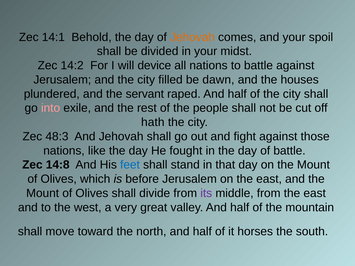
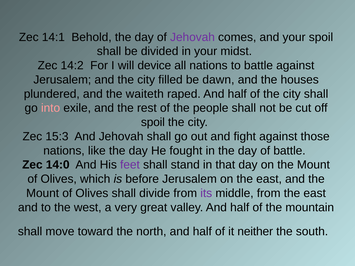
Jehovah at (192, 37) colour: orange -> purple
servant: servant -> waiteth
hath at (153, 122): hath -> spoil
48:3: 48:3 -> 15:3
14:8: 14:8 -> 14:0
feet colour: blue -> purple
horses: horses -> neither
